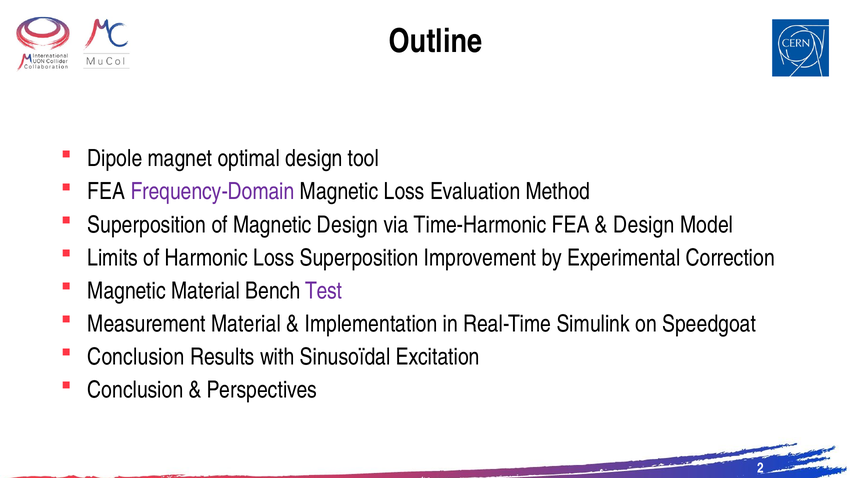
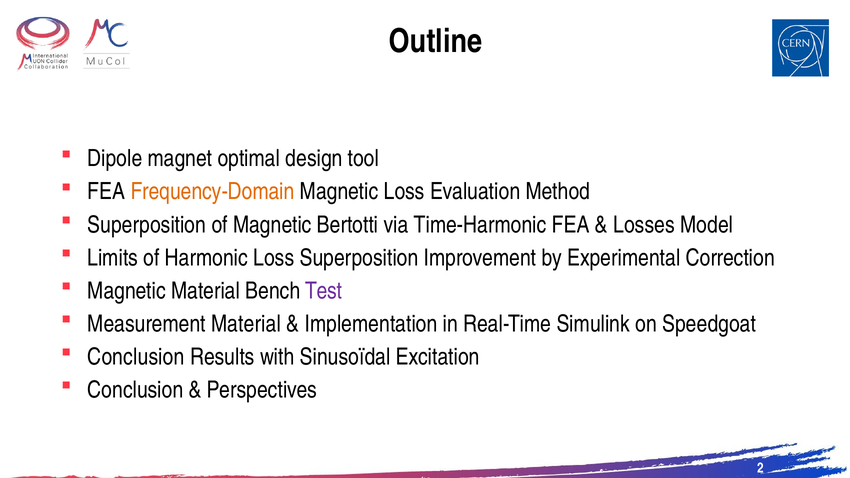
Frequency-Domain colour: purple -> orange
Magnetic Design: Design -> Bertotti
Design at (644, 225): Design -> Losses
